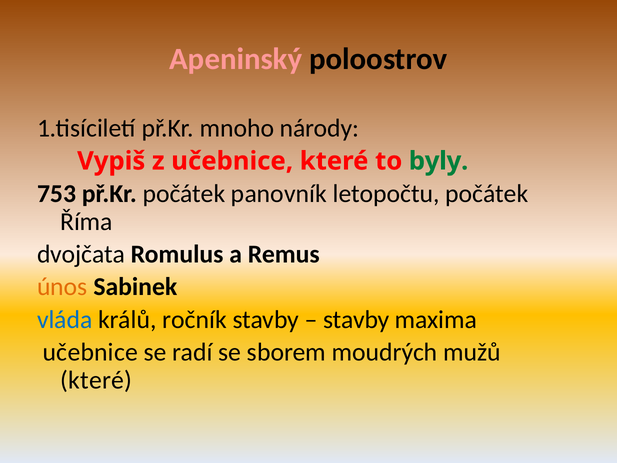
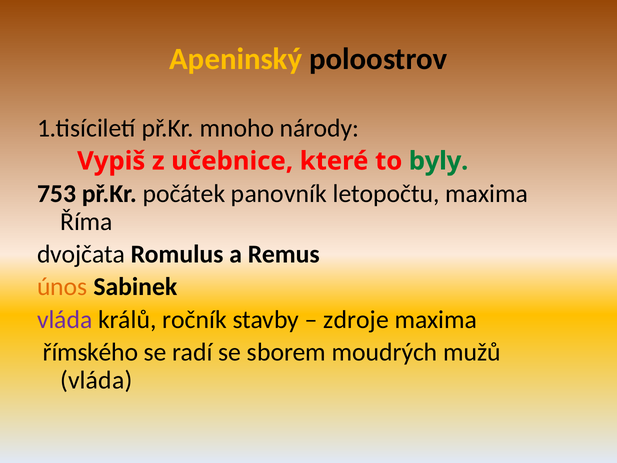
Apeninský colour: pink -> yellow
letopočtu počátek: počátek -> maxima
vláda at (65, 320) colour: blue -> purple
stavby at (356, 320): stavby -> zdroje
učebnice at (90, 352): učebnice -> římského
které at (96, 380): které -> vláda
